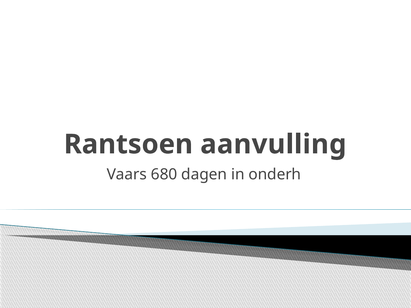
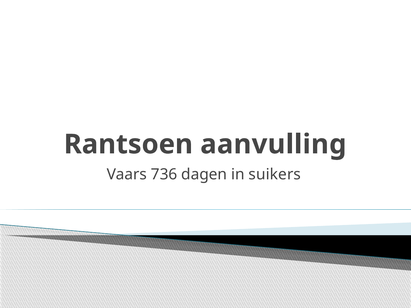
680: 680 -> 736
onderh: onderh -> suikers
